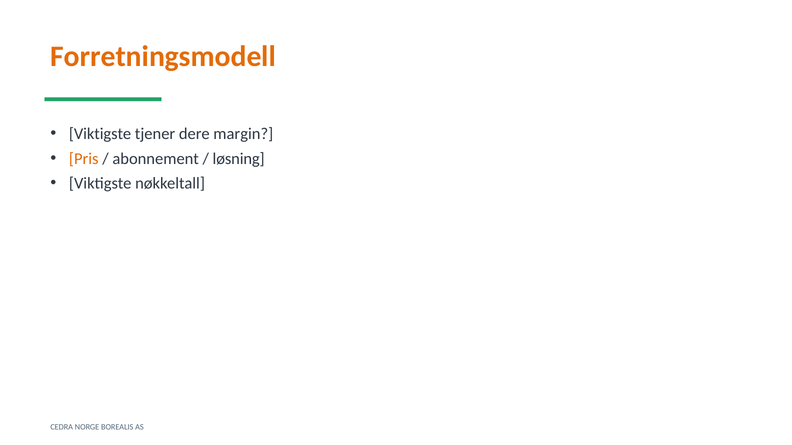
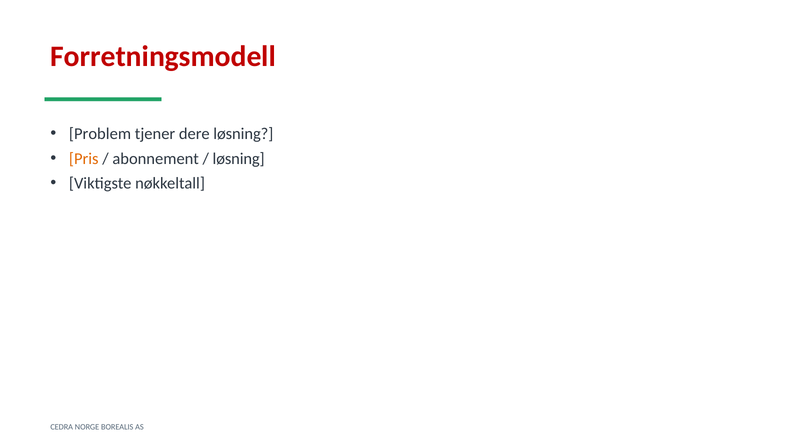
Forretningsmodell colour: orange -> red
Viktigste at (100, 134): Viktigste -> Problem
dere margin: margin -> løsning
